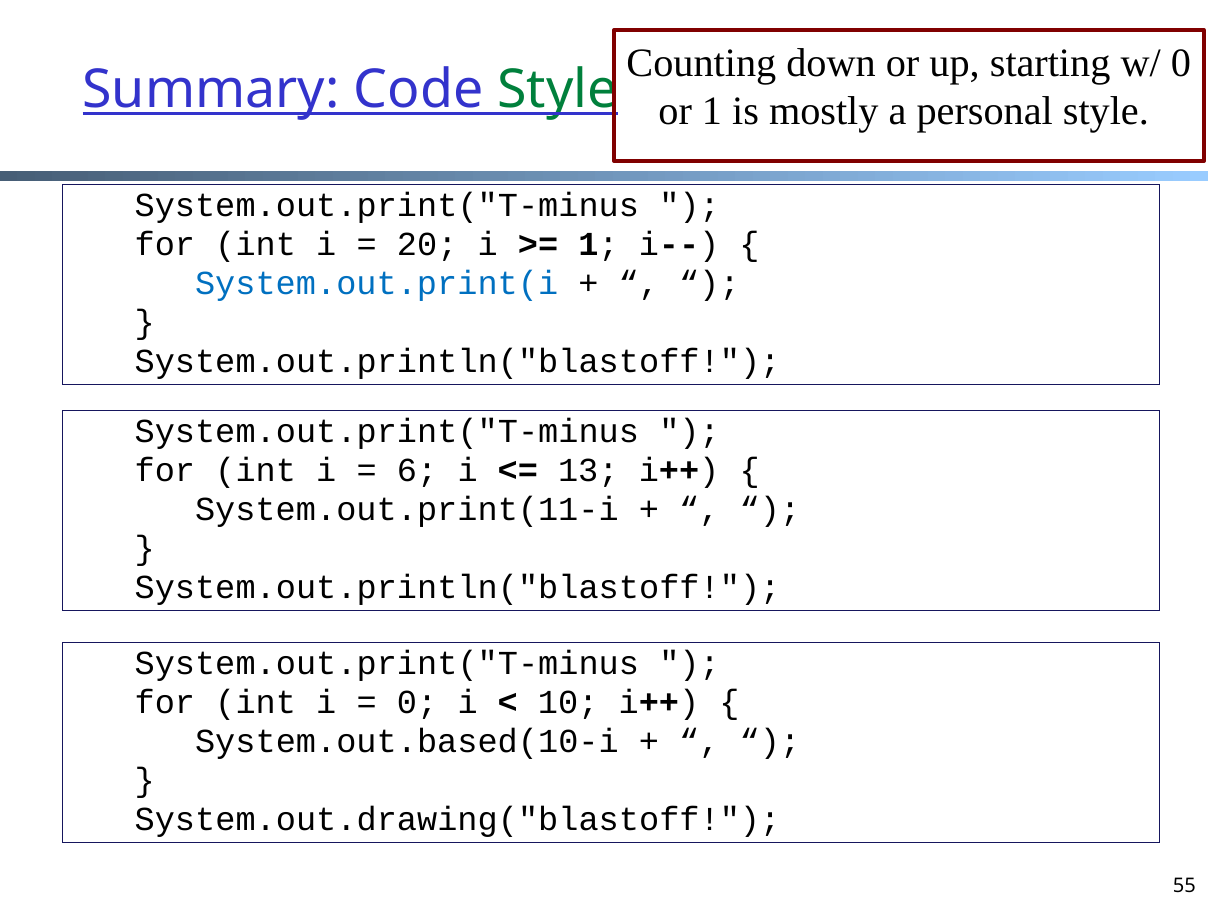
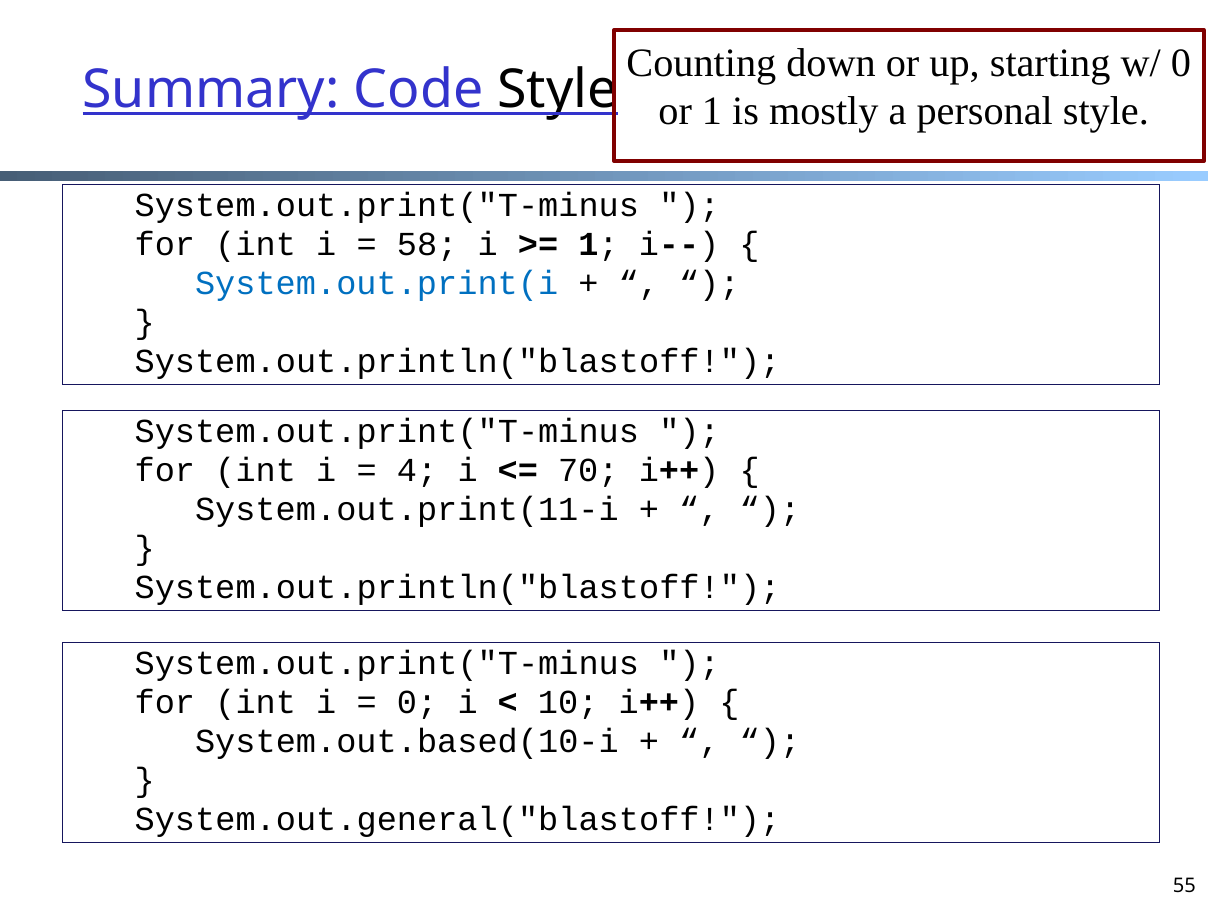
Style at (558, 89) colour: green -> black
20: 20 -> 58
6: 6 -> 4
13: 13 -> 70
System.out.drawing("blastoff: System.out.drawing("blastoff -> System.out.general("blastoff
